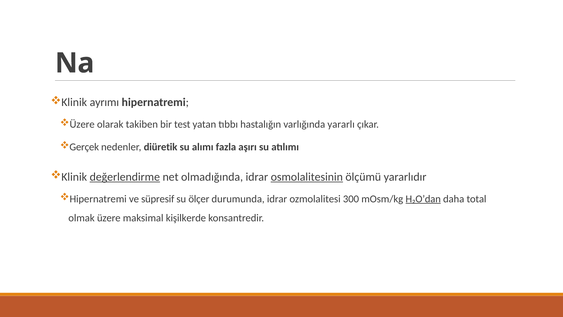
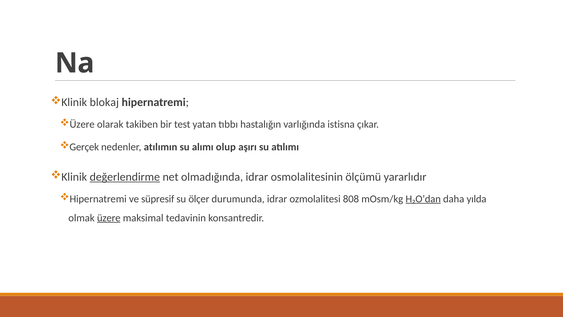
ayrımı: ayrımı -> blokaj
yararlı: yararlı -> istisna
diüretik: diüretik -> atılımın
fazla: fazla -> olup
osmolalitesinin underline: present -> none
300: 300 -> 808
total: total -> yılda
üzere at (109, 218) underline: none -> present
kişilkerde: kişilkerde -> tedavinin
